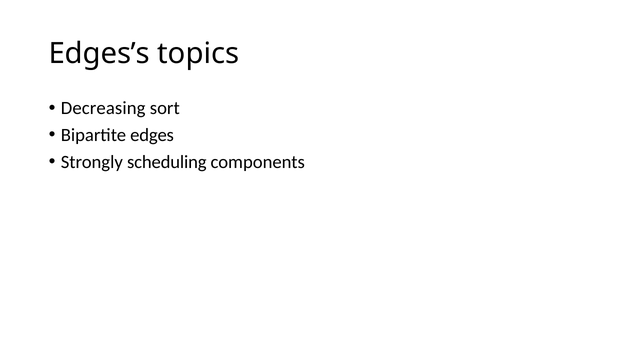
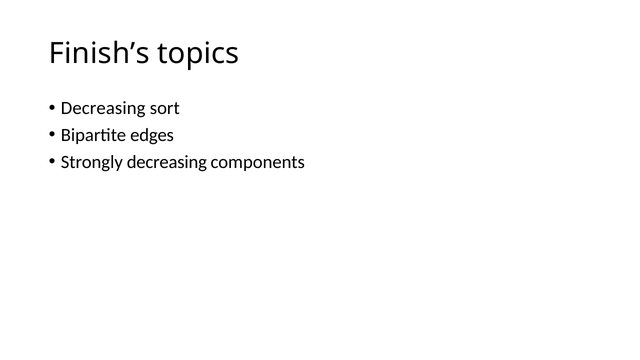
Edges’s: Edges’s -> Finish’s
Strongly scheduling: scheduling -> decreasing
